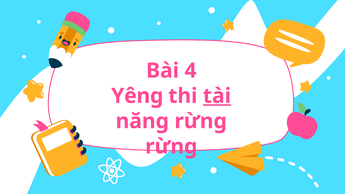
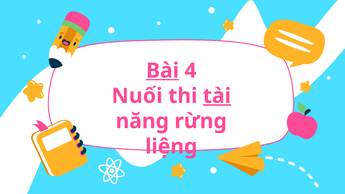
Bài underline: none -> present
Yêng: Yêng -> Nuối
rừng at (171, 147): rừng -> liệng
